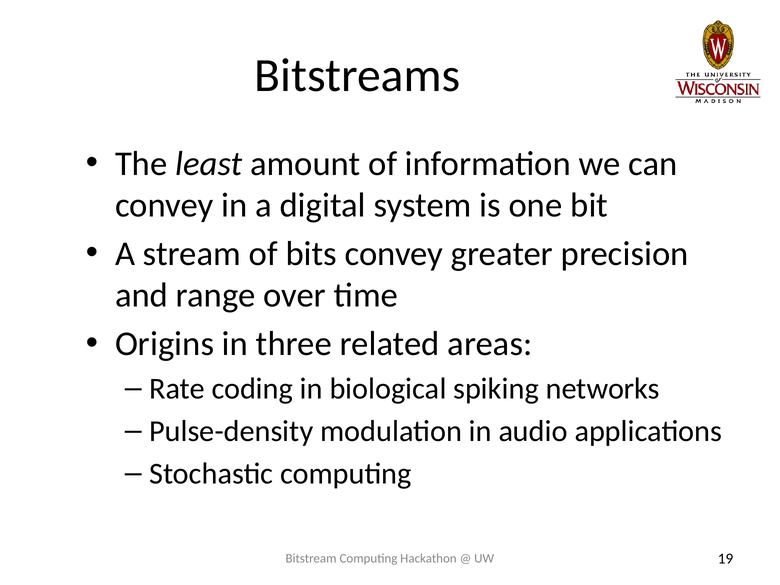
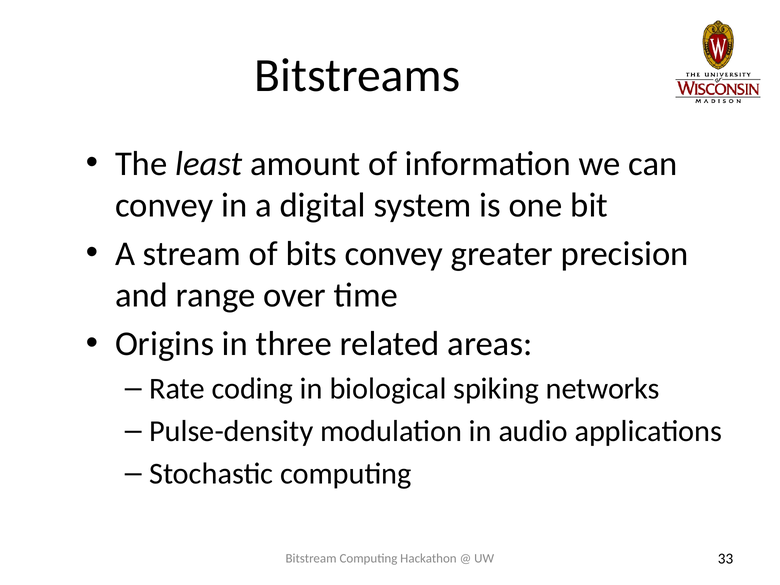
19: 19 -> 33
